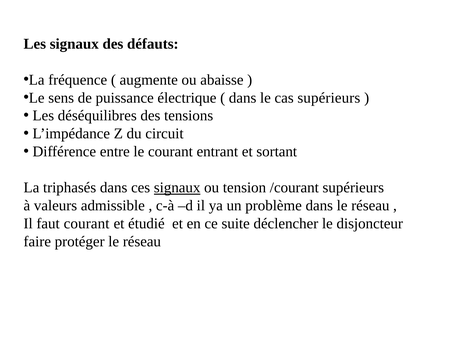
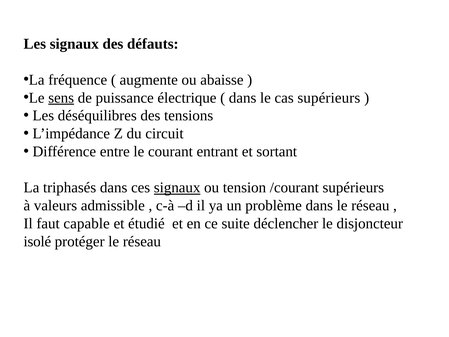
sens underline: none -> present
faut courant: courant -> capable
faire: faire -> isolé
